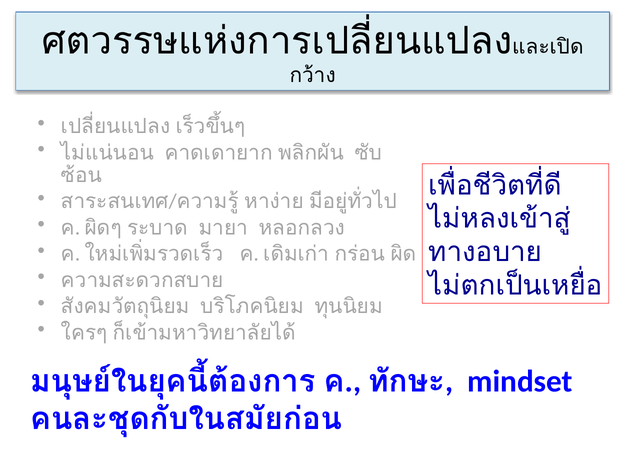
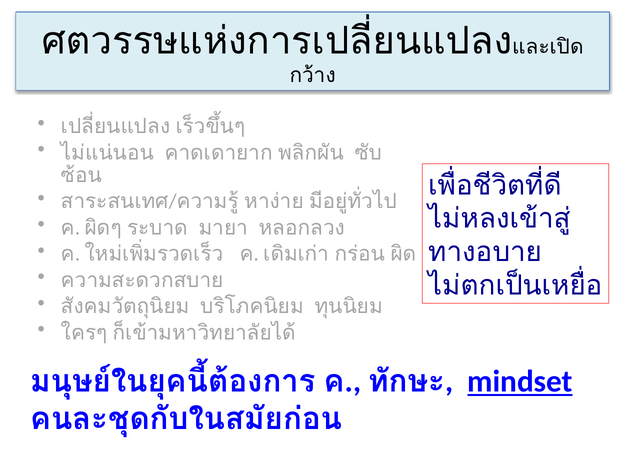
mindset underline: none -> present
